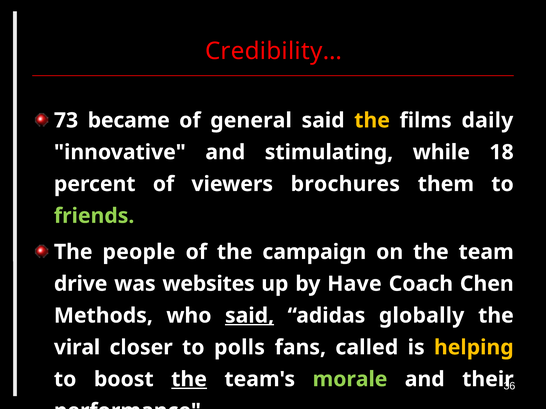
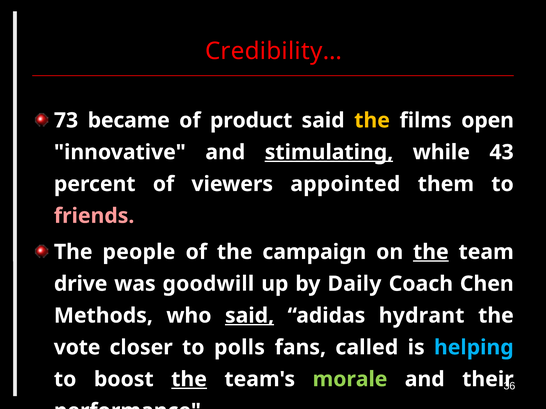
general: general -> product
daily: daily -> open
stimulating underline: none -> present
18: 18 -> 43
brochures: brochures -> appointed
friends colour: light green -> pink
the at (431, 252) underline: none -> present
websites: websites -> goodwill
Have: Have -> Daily
globally: globally -> hydrant
viral: viral -> vote
helping colour: yellow -> light blue
